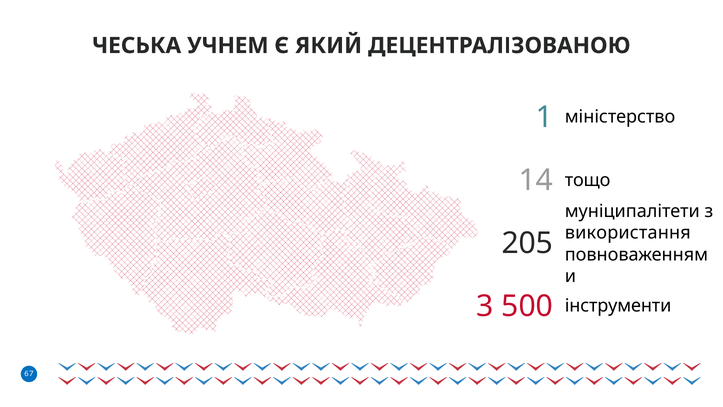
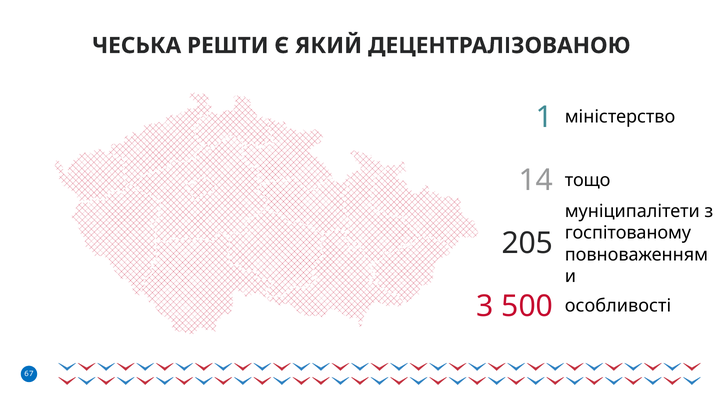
УЧНЕМ: УЧНЕМ -> РЕШТИ
використання: використання -> госпітованому
інструменти: інструменти -> особливості
